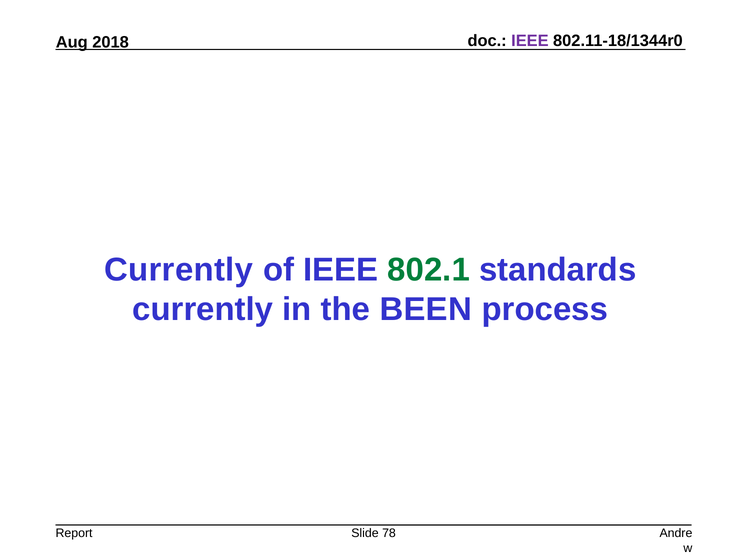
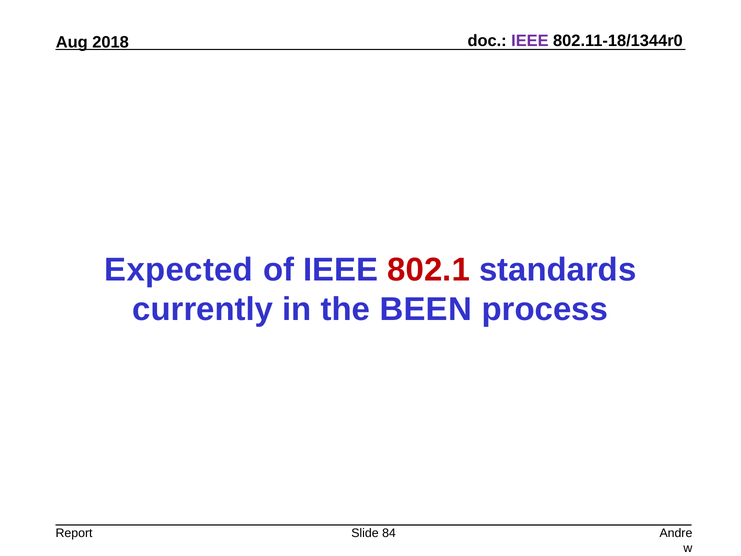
Currently at (179, 270): Currently -> Expected
802.1 colour: green -> red
78: 78 -> 84
